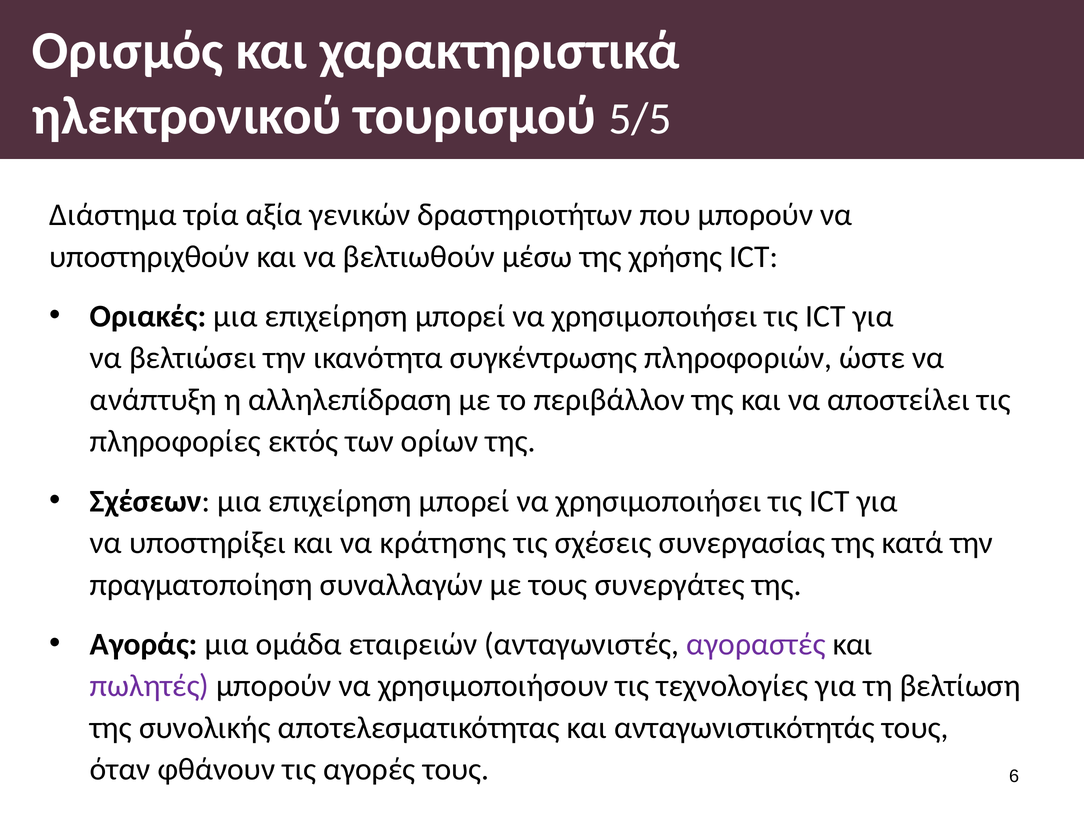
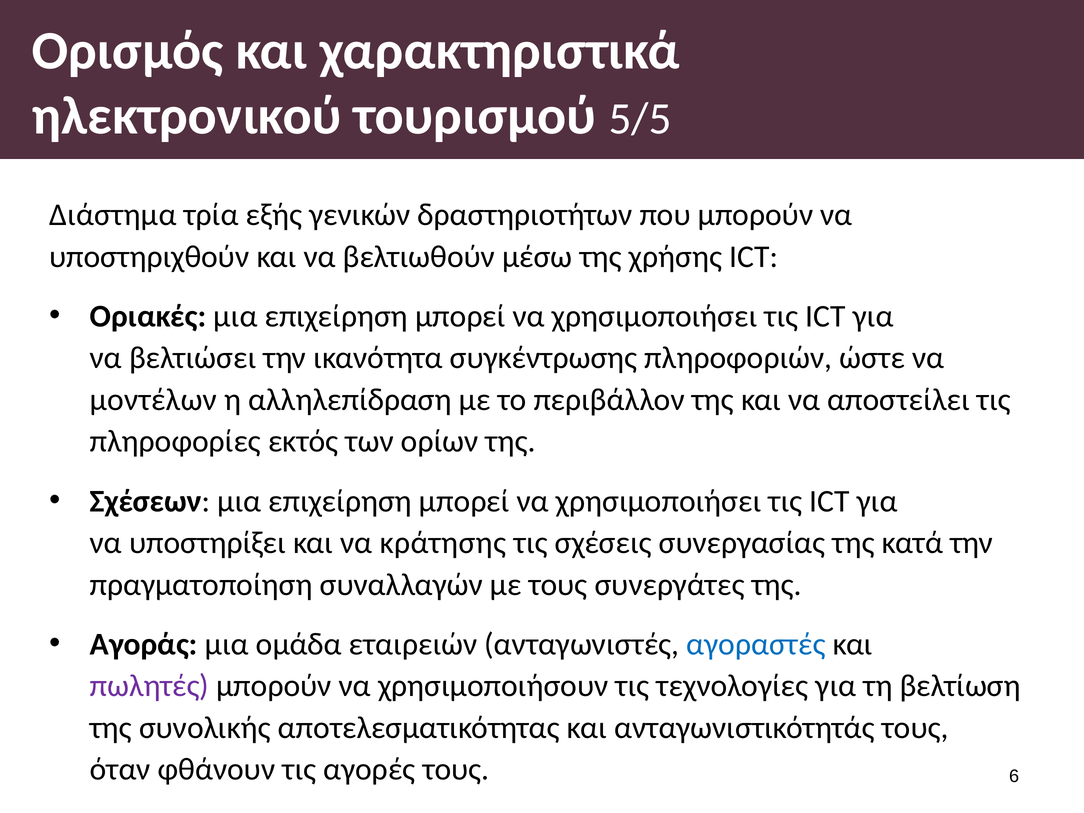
αξία: αξία -> εξής
ανάπτυξη: ανάπτυξη -> μοντέλων
αγοραστές colour: purple -> blue
